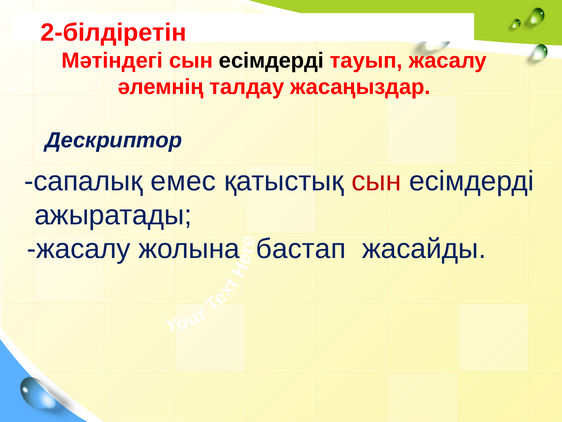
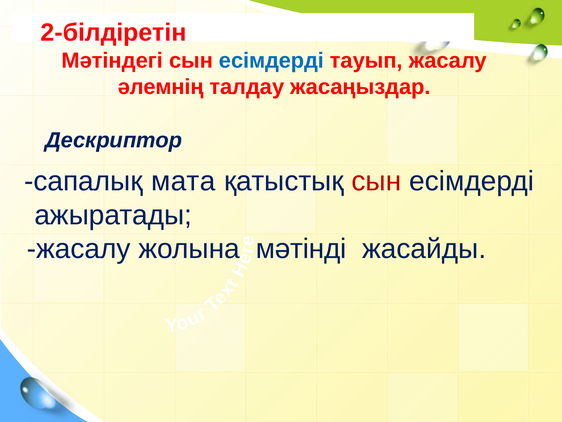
есімдерді at (271, 61) colour: black -> blue
емес: емес -> мата
бастап: бастап -> мәтінді
